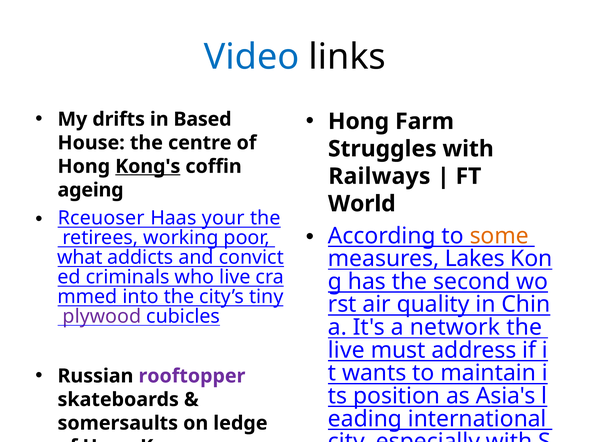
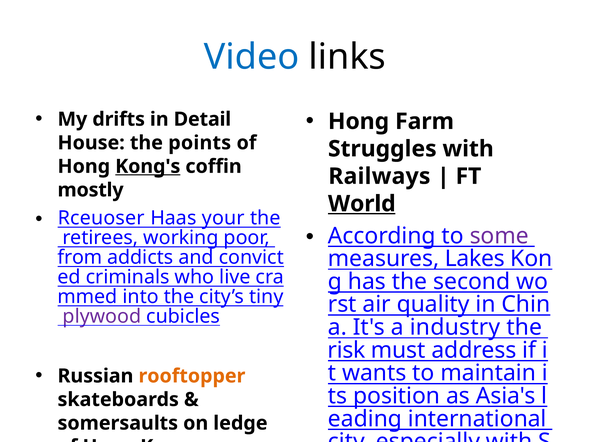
Based: Based -> Detail
centre: centre -> points
ageing: ageing -> mostly
World underline: none -> present
some colour: orange -> purple
what: what -> from
network: network -> industry
live at (346, 351): live -> risk
rooftopper colour: purple -> orange
